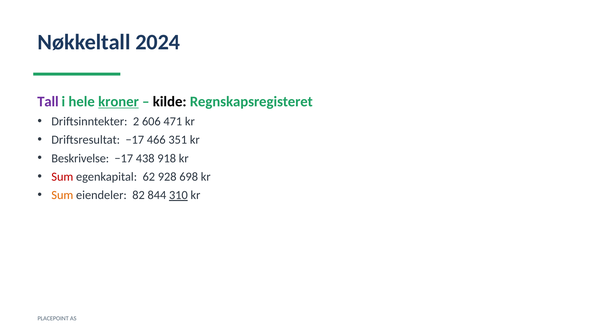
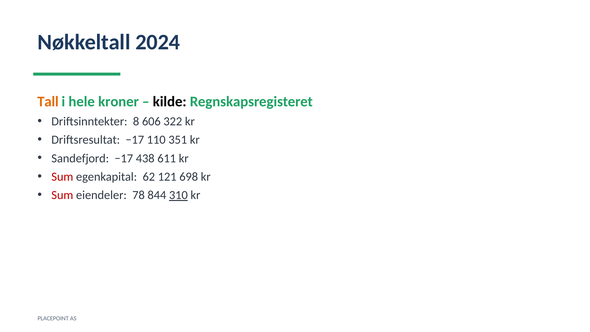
Tall colour: purple -> orange
kroner underline: present -> none
2: 2 -> 8
471: 471 -> 322
466: 466 -> 110
Beskrivelse: Beskrivelse -> Sandefjord
918: 918 -> 611
928: 928 -> 121
Sum at (62, 195) colour: orange -> red
82: 82 -> 78
